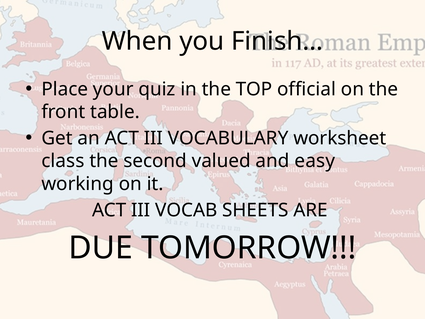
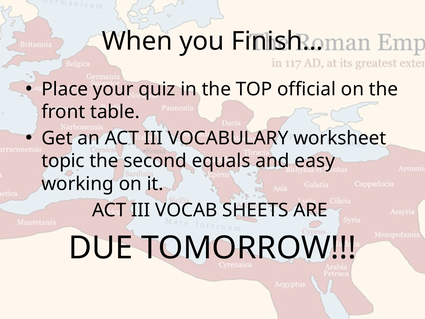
class: class -> topic
valued: valued -> equals
